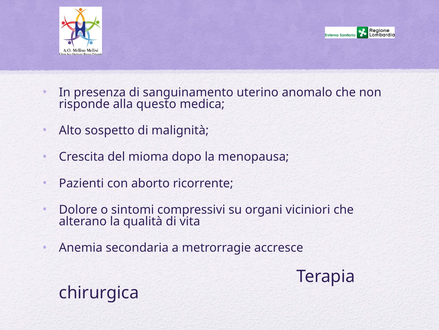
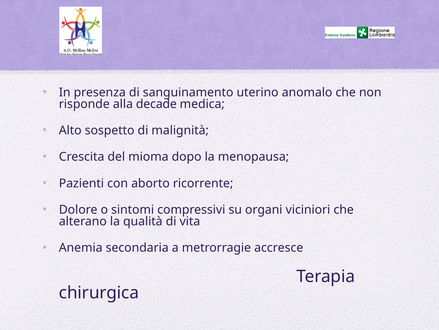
questo: questo -> decade
